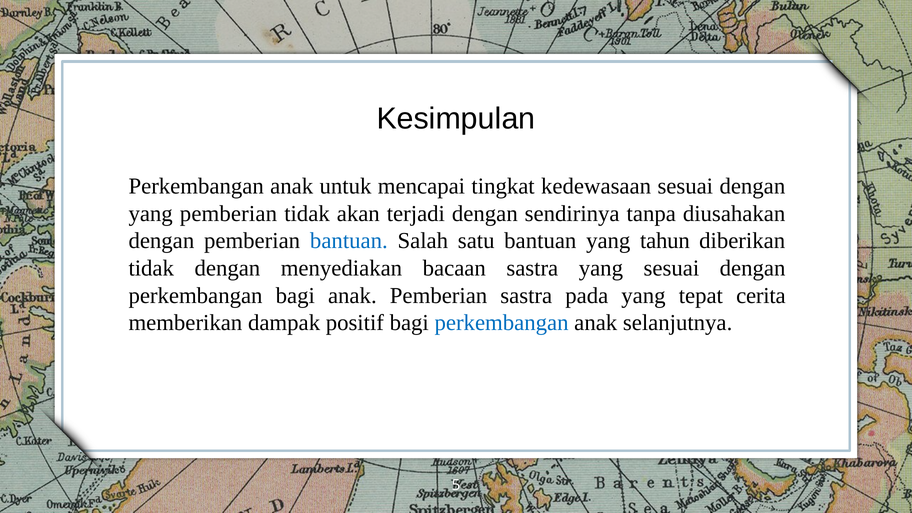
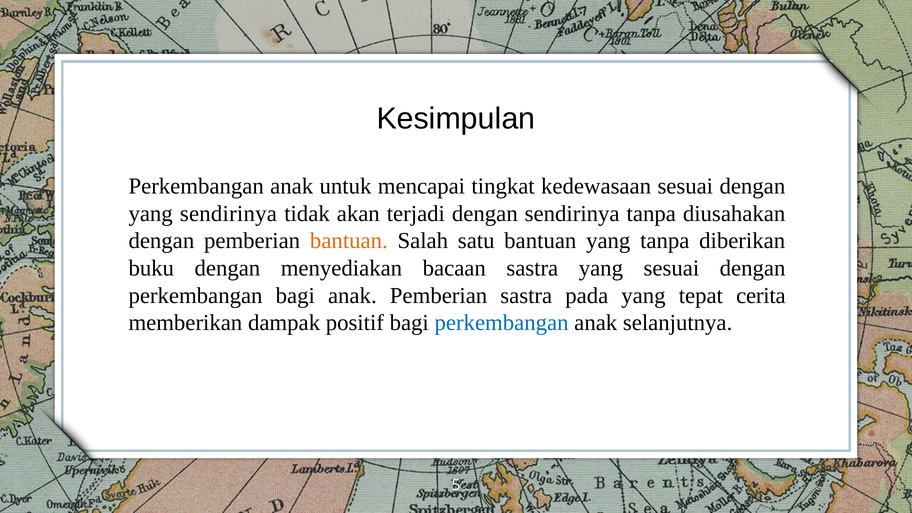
yang pemberian: pemberian -> sendirinya
bantuan at (349, 241) colour: blue -> orange
yang tahun: tahun -> tanpa
tidak at (151, 268): tidak -> buku
